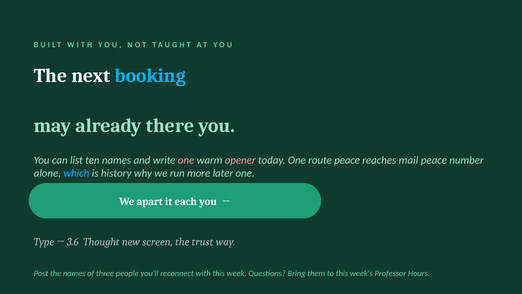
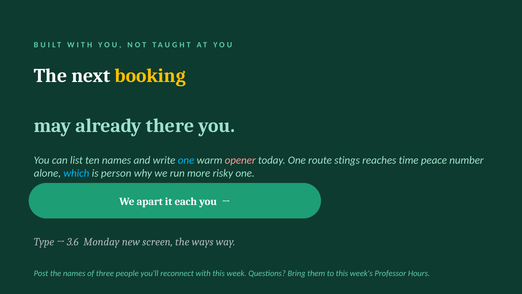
booking colour: light blue -> yellow
one at (186, 160) colour: pink -> light blue
route peace: peace -> stings
mail: mail -> time
history: history -> person
later: later -> risky
Thought: Thought -> Monday
trust: trust -> ways
